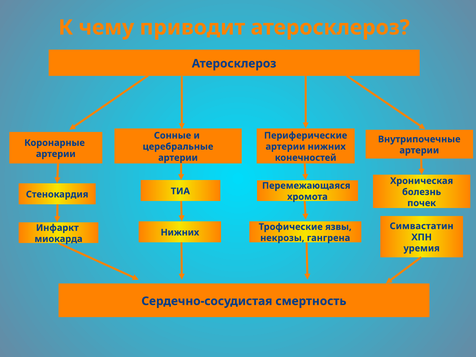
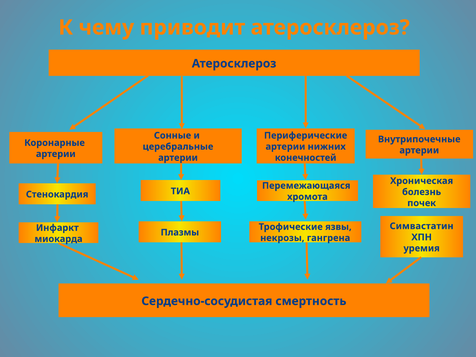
Нижних at (180, 232): Нижних -> Плазмы
